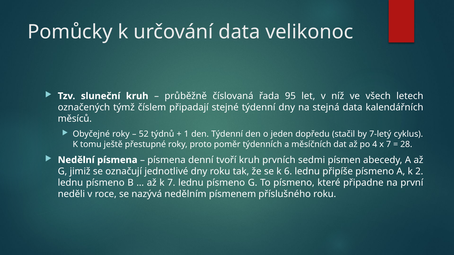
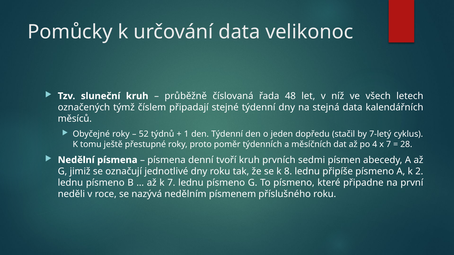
95: 95 -> 48
6: 6 -> 8
